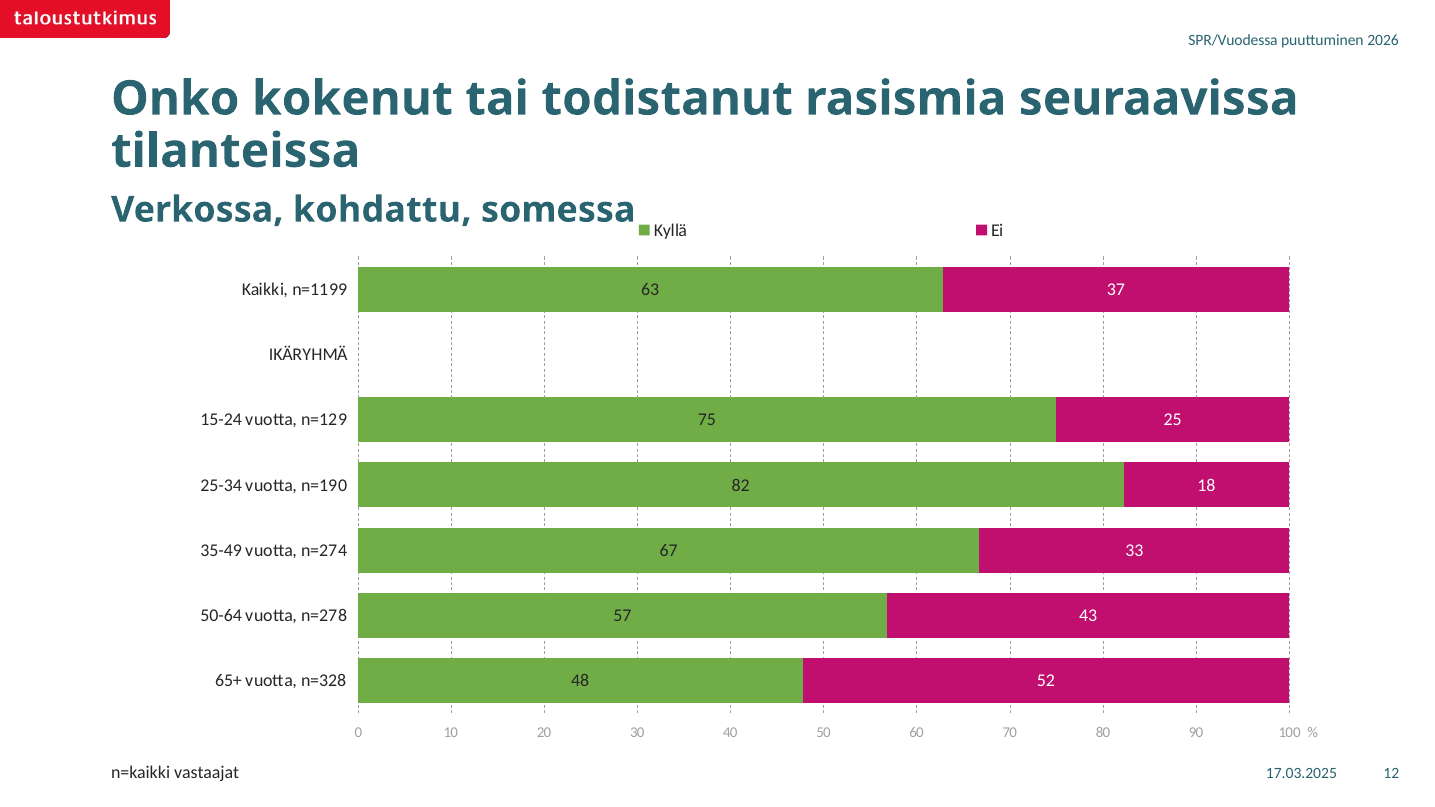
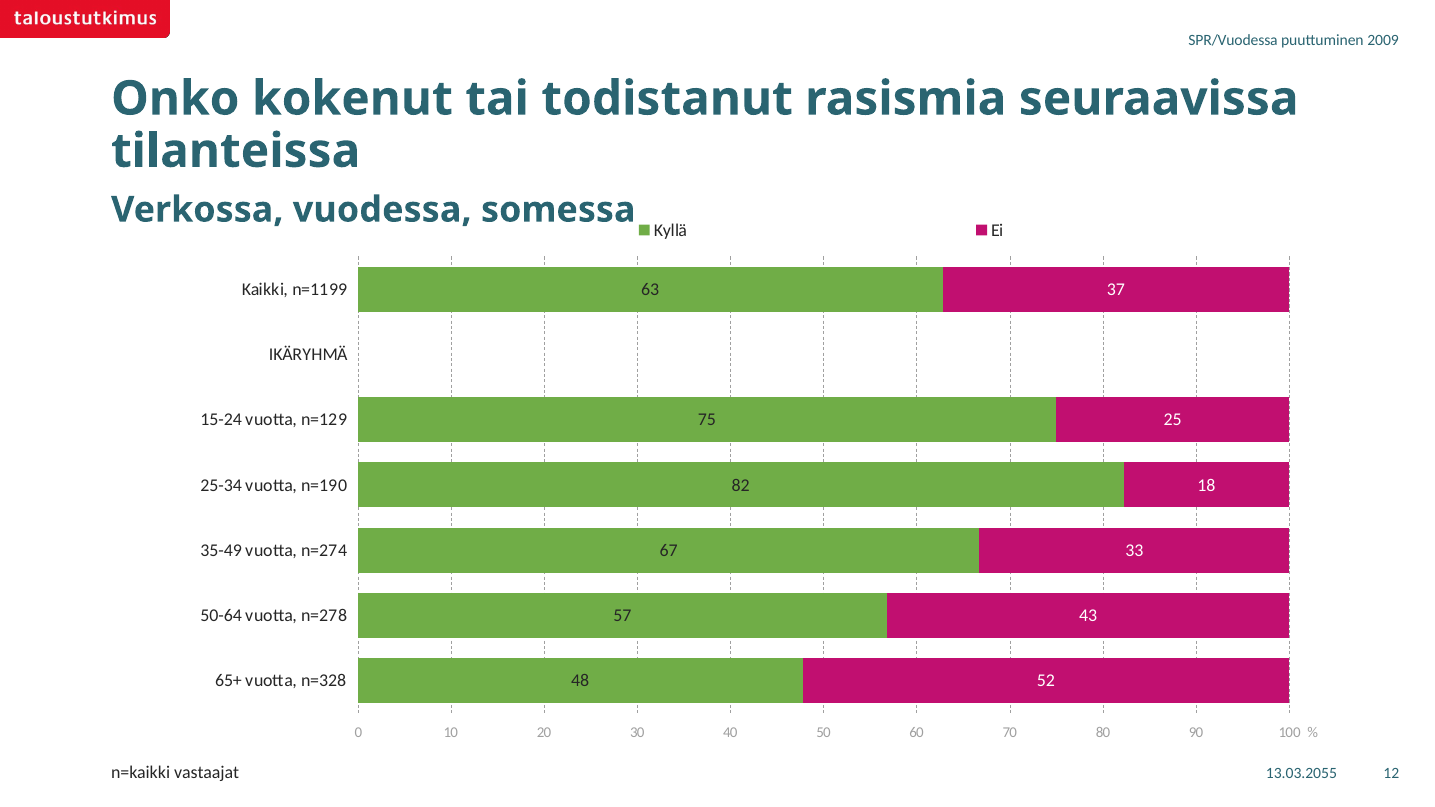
2026: 2026 -> 2009
kohdattu: kohdattu -> vuodessa
17.03.2025: 17.03.2025 -> 13.03.2055
